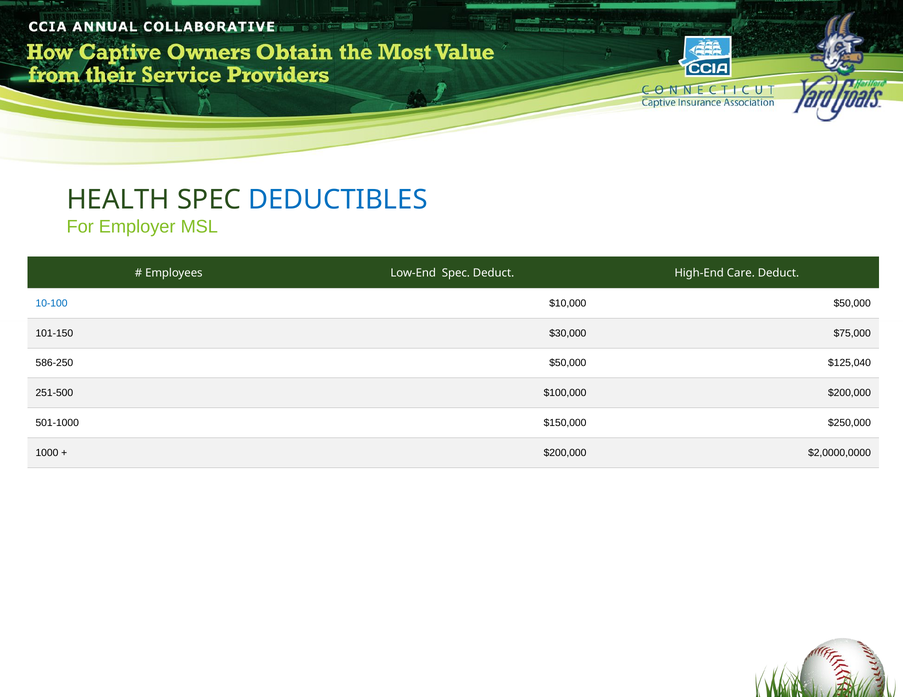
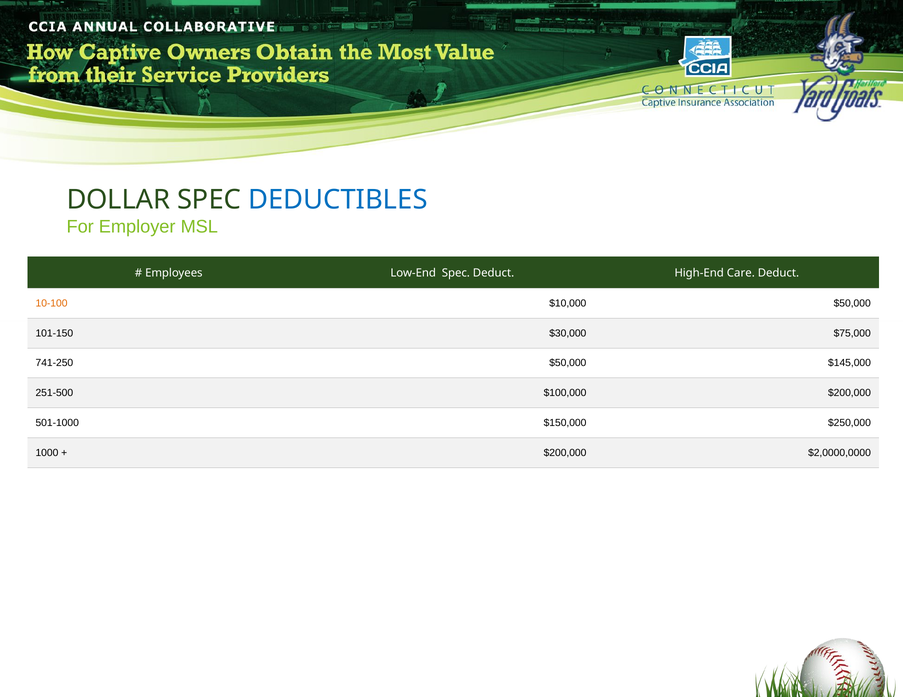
HEALTH: HEALTH -> DOLLAR
10-100 colour: blue -> orange
586-250: 586-250 -> 741-250
$125,040: $125,040 -> $145,000
